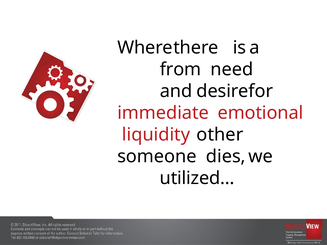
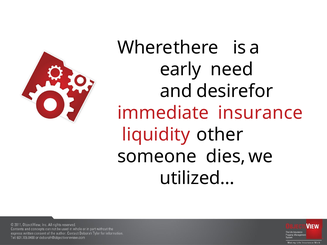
from: from -> early
emotional: emotional -> insurance
